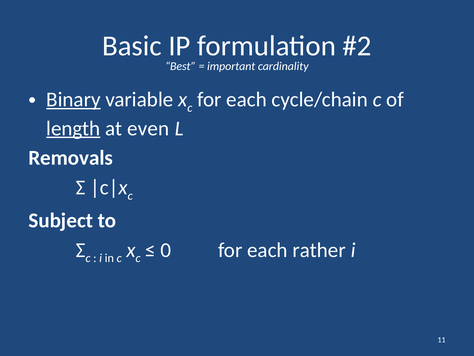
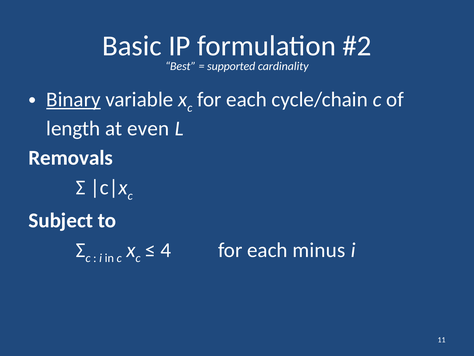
important: important -> supported
length underline: present -> none
0: 0 -> 4
rather: rather -> minus
